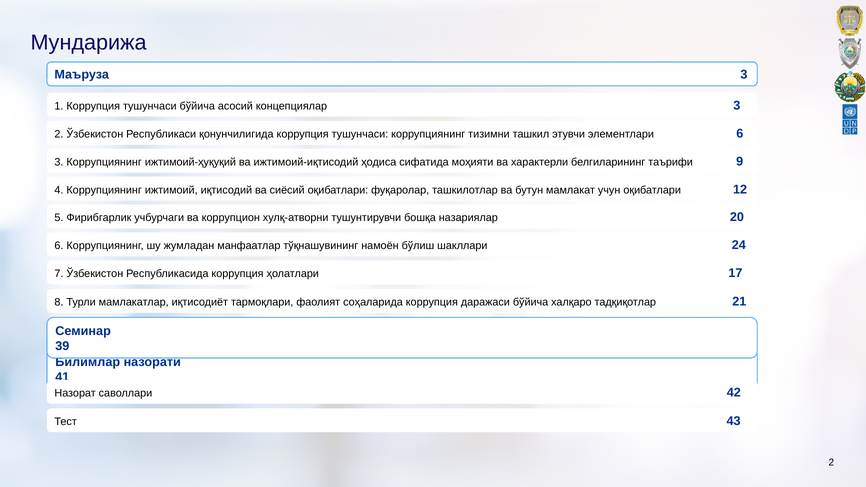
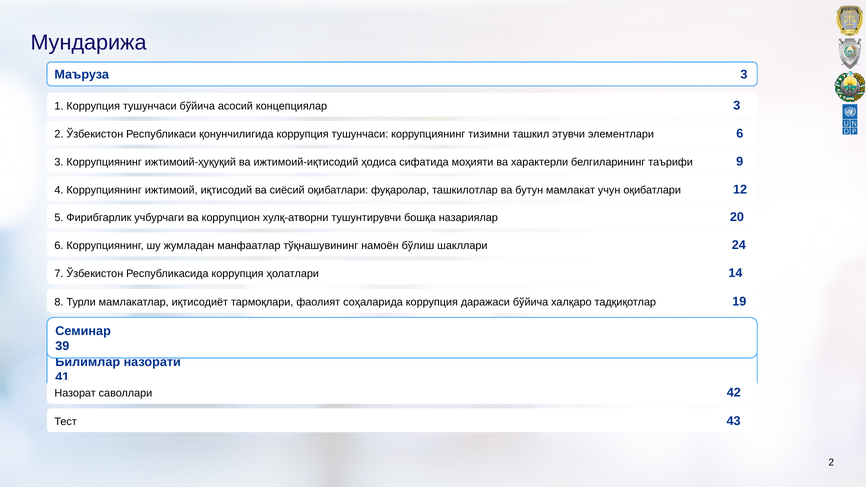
17: 17 -> 14
21: 21 -> 19
